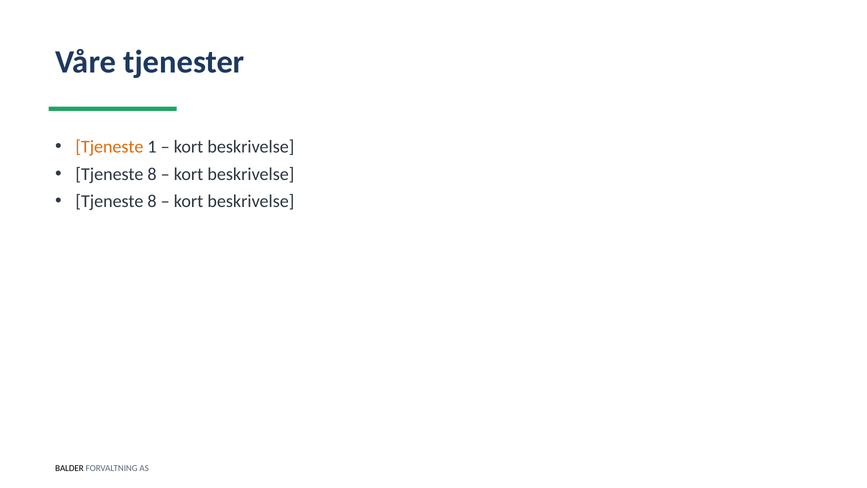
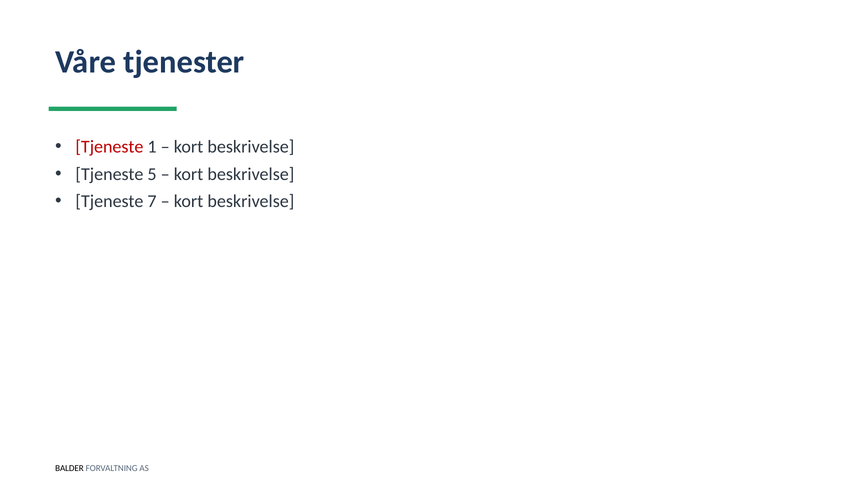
Tjeneste at (109, 147) colour: orange -> red
8 at (152, 174): 8 -> 5
8 at (152, 201): 8 -> 7
